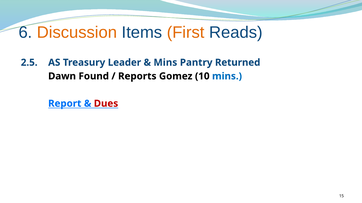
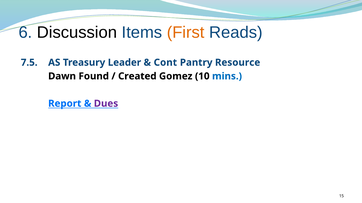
Discussion colour: orange -> black
2.5: 2.5 -> 7.5
Mins at (165, 63): Mins -> Cont
Returned: Returned -> Resource
Reports: Reports -> Created
Dues colour: red -> purple
